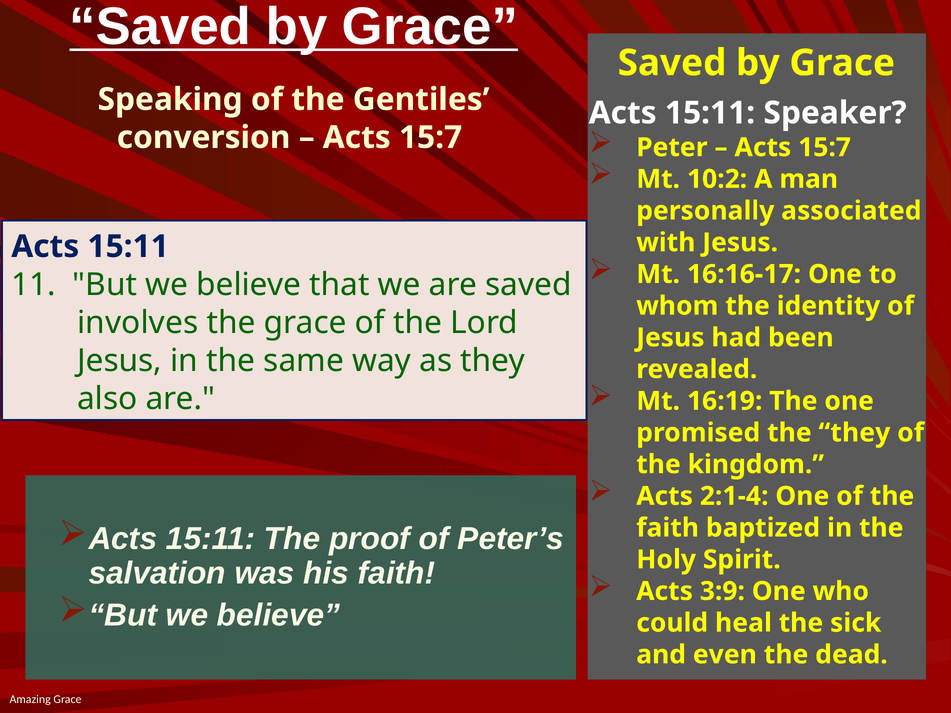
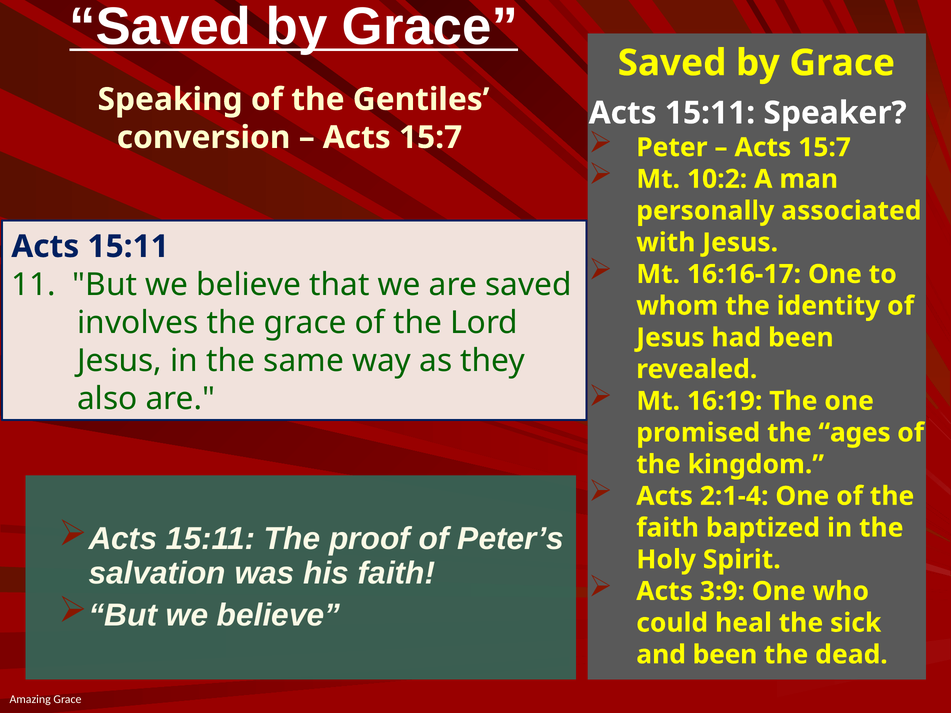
the they: they -> ages
and even: even -> been
